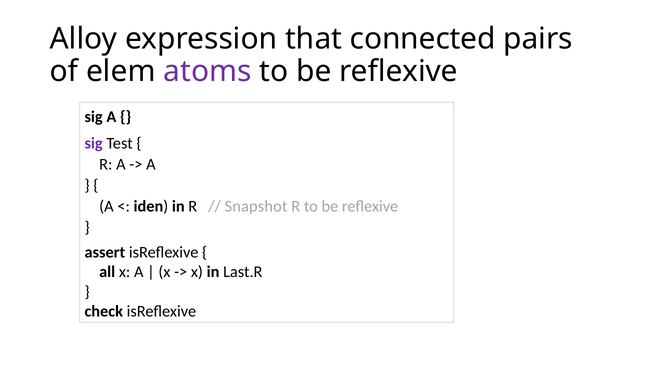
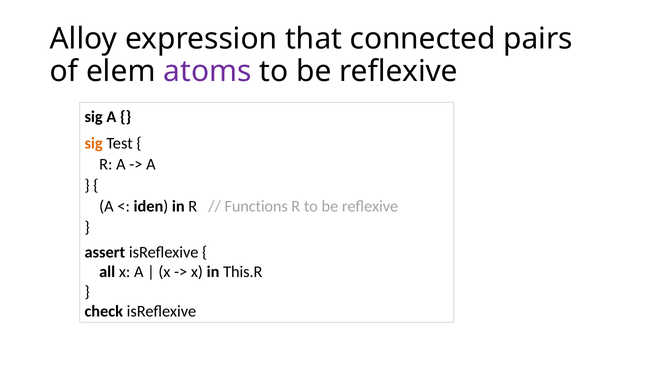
sig at (94, 143) colour: purple -> orange
Snapshot: Snapshot -> Functions
Last.R: Last.R -> This.R
